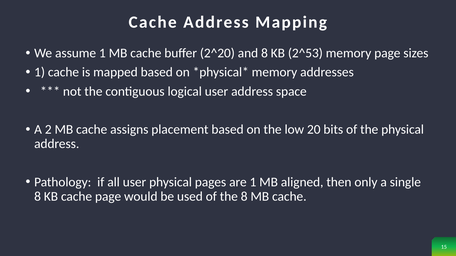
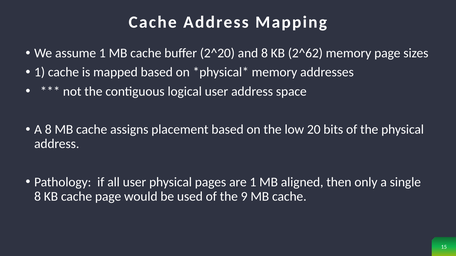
2^53: 2^53 -> 2^62
A 2: 2 -> 8
the 8: 8 -> 9
